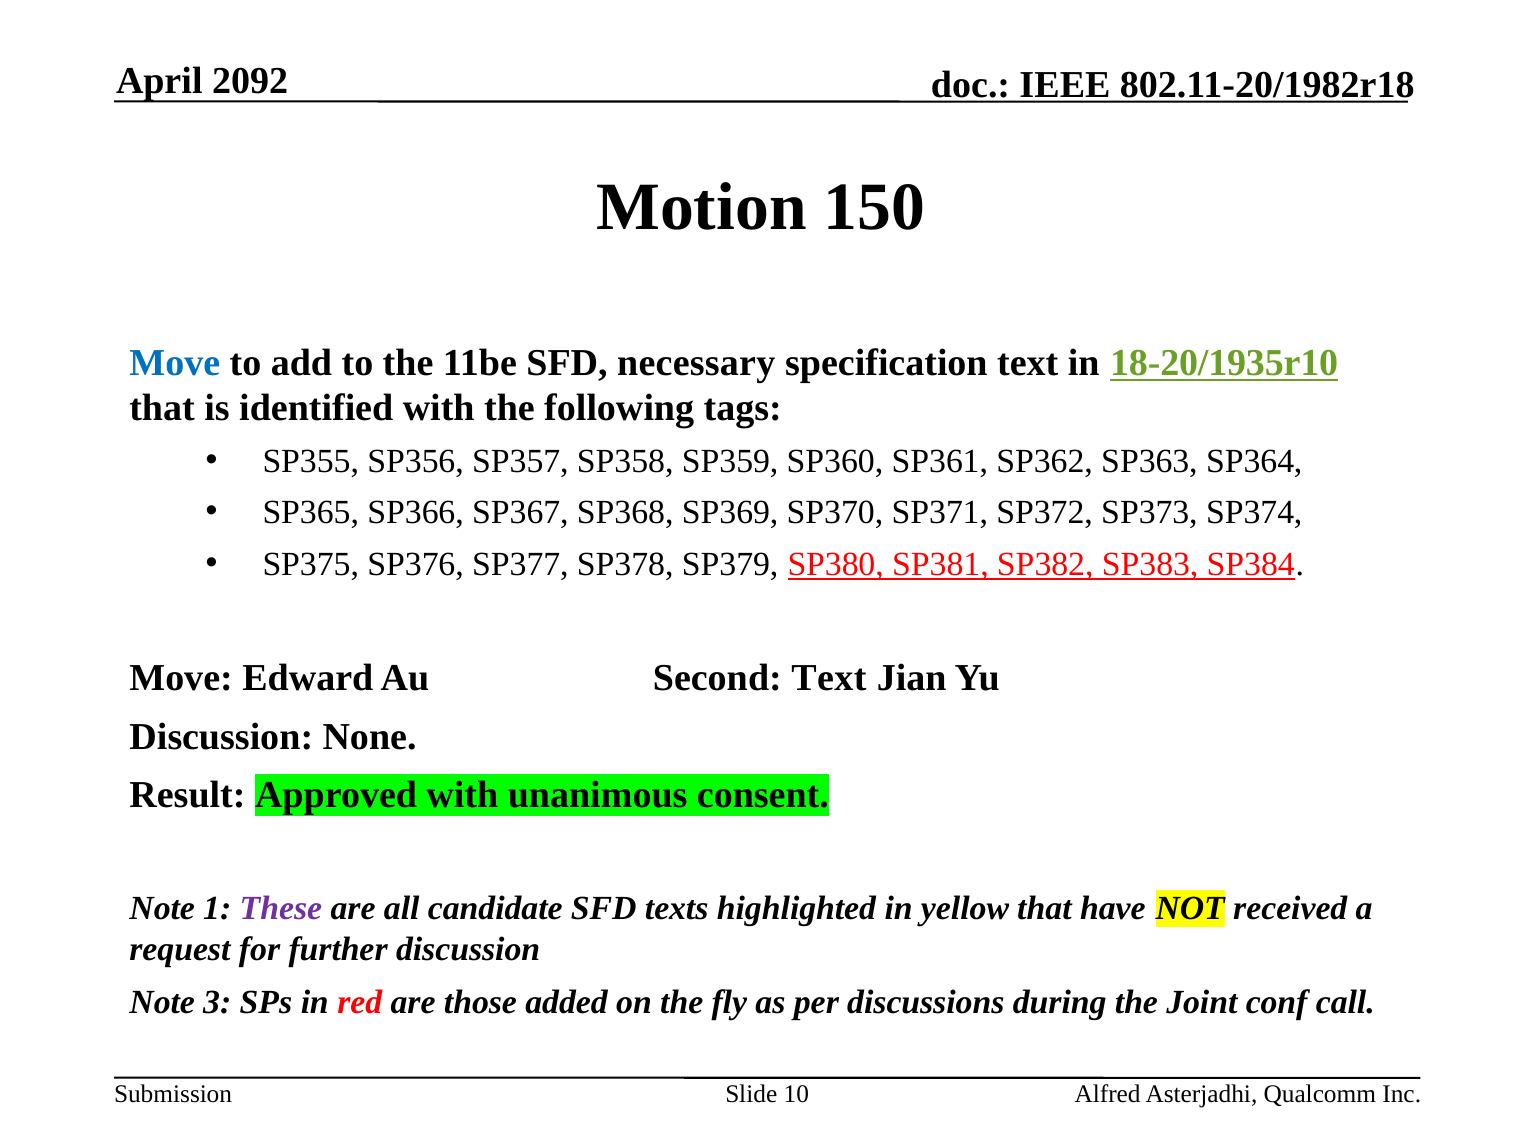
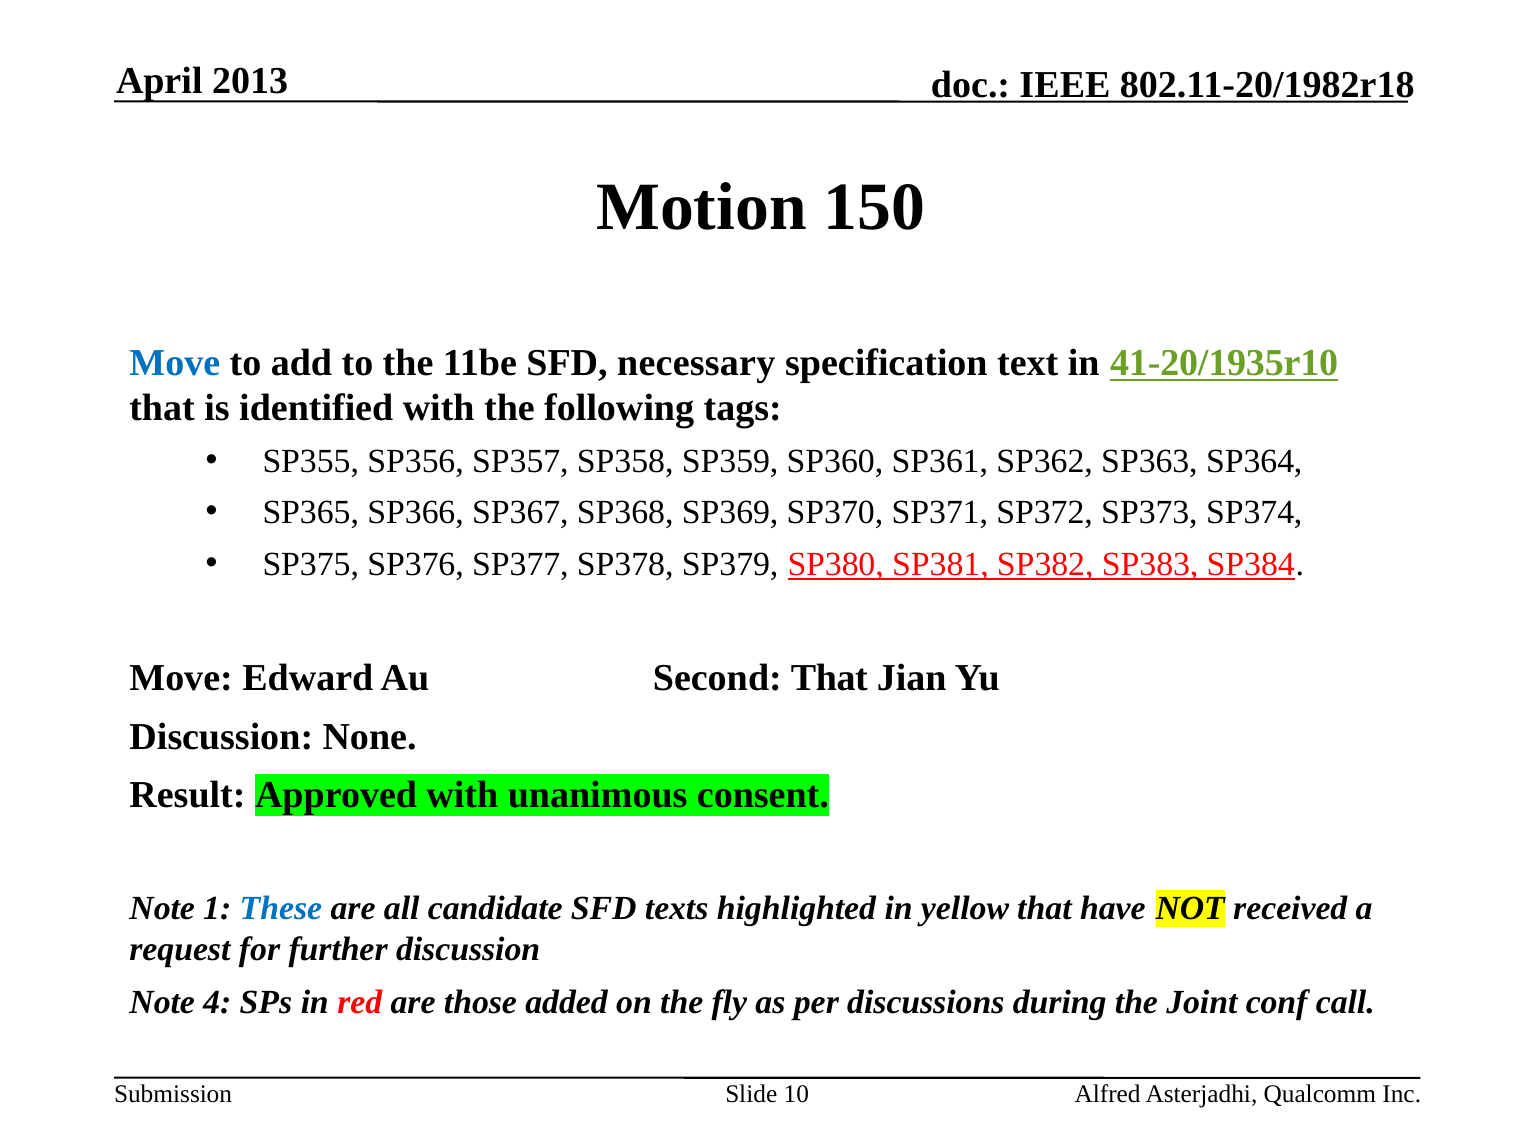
2092: 2092 -> 2013
18-20/1935r10: 18-20/1935r10 -> 41-20/1935r10
Second Text: Text -> That
These colour: purple -> blue
3: 3 -> 4
